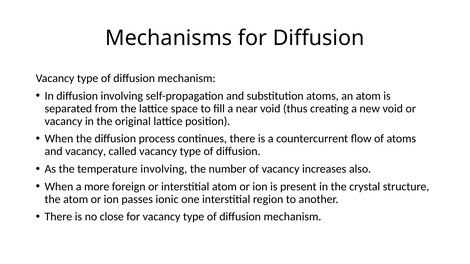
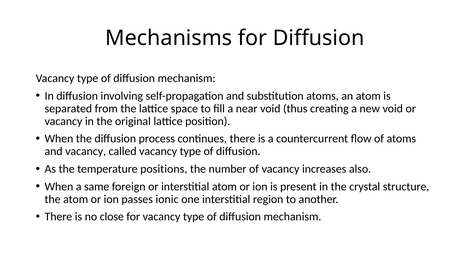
temperature involving: involving -> positions
more: more -> same
